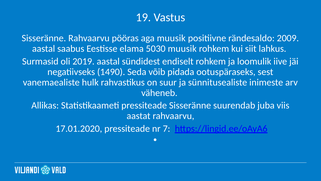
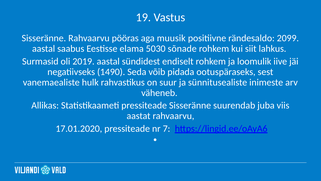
2009: 2009 -> 2099
5030 muusik: muusik -> sõnade
